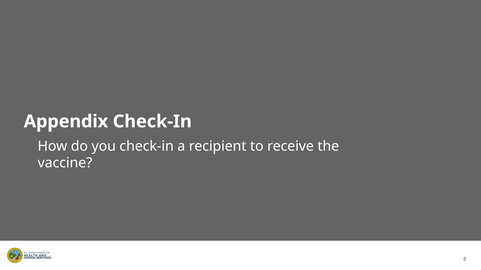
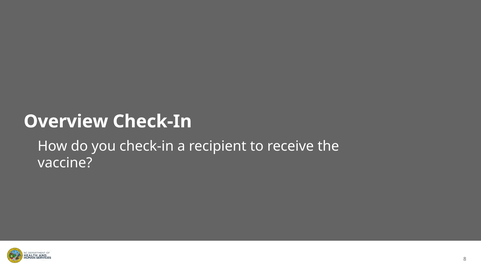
Appendix: Appendix -> Overview
